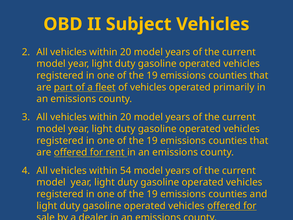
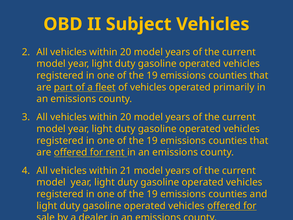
54: 54 -> 21
